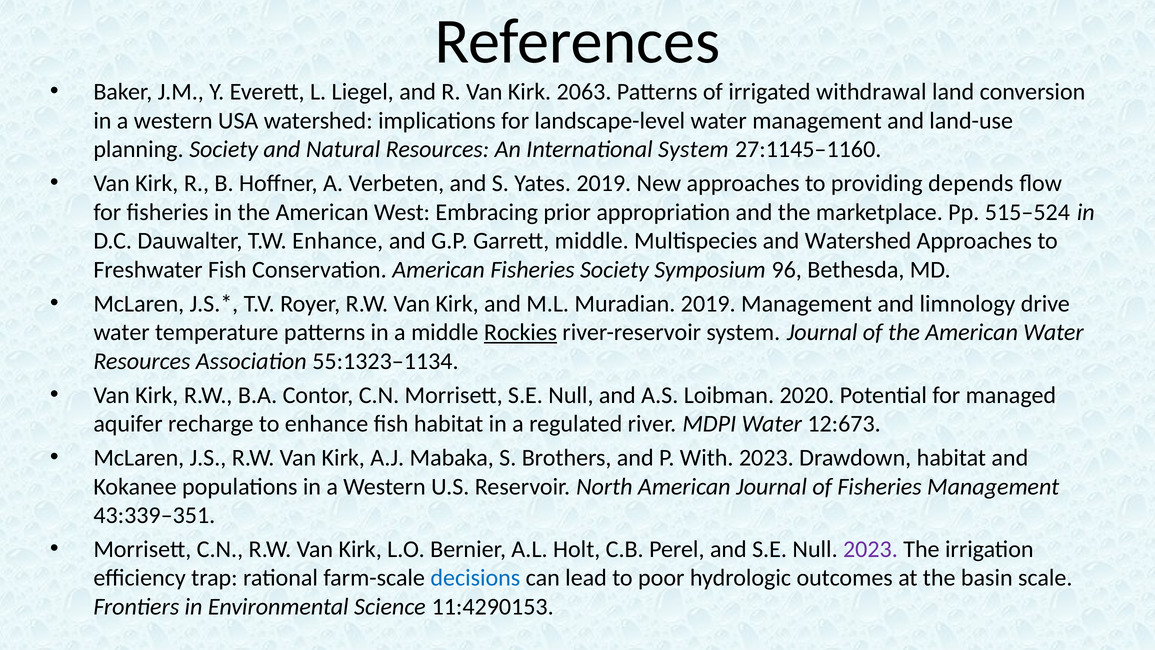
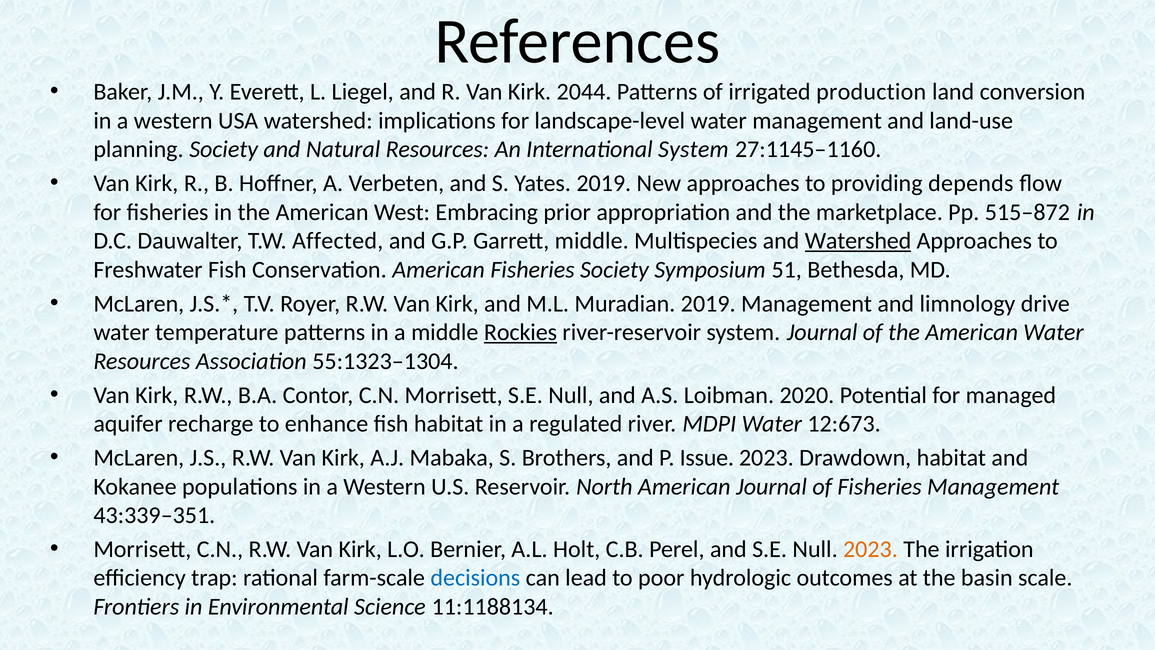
2063: 2063 -> 2044
withdrawal: withdrawal -> production
515–524: 515–524 -> 515–872
T.W Enhance: Enhance -> Affected
Watershed at (858, 241) underline: none -> present
96: 96 -> 51
55:1323–1134: 55:1323–1134 -> 55:1323–1304
With: With -> Issue
2023 at (870, 549) colour: purple -> orange
11:4290153: 11:4290153 -> 11:1188134
